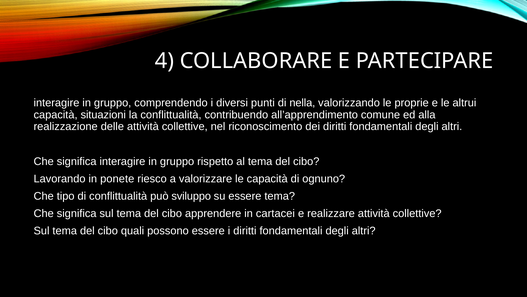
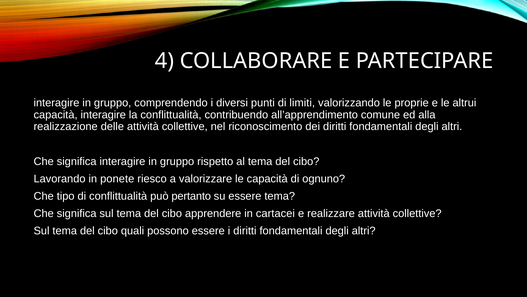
nella: nella -> limiti
capacità situazioni: situazioni -> interagire
sviluppo: sviluppo -> pertanto
